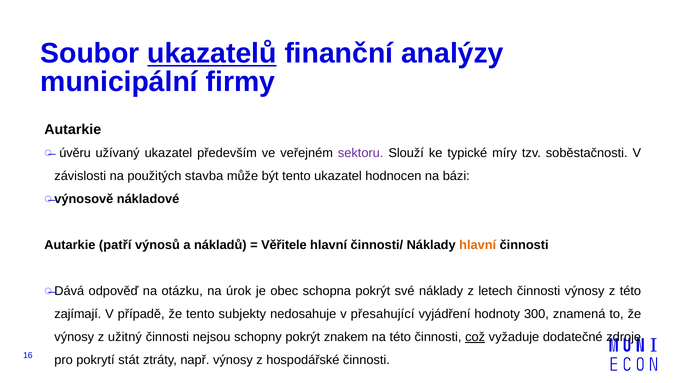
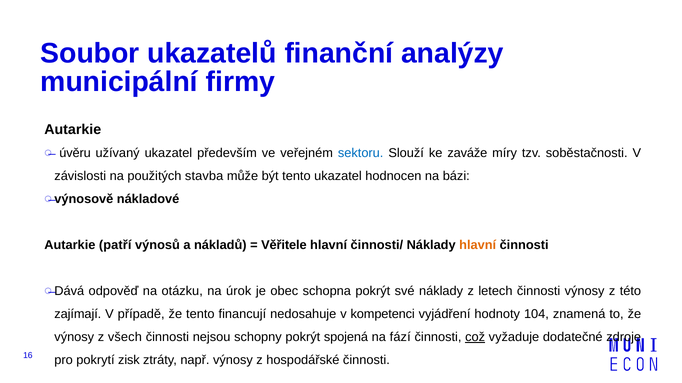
ukazatelů underline: present -> none
sektoru colour: purple -> blue
typické: typické -> zaváže
subjekty: subjekty -> financují
přesahující: přesahující -> kompetenci
300: 300 -> 104
užitný: užitný -> všech
znakem: znakem -> spojená
na této: této -> fází
stát: stát -> zisk
